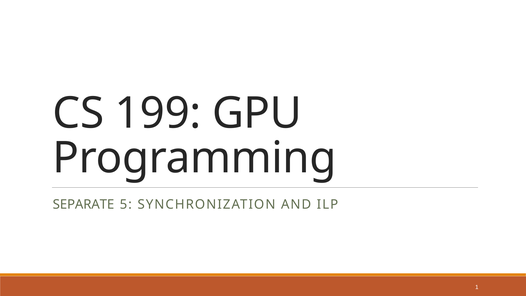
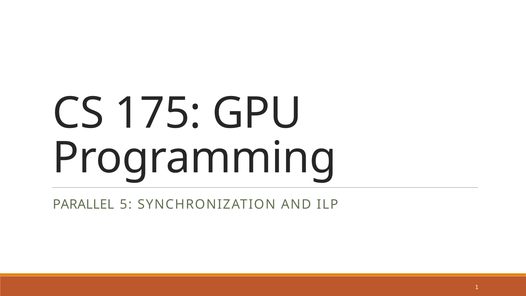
199: 199 -> 175
SEPARATE: SEPARATE -> PARALLEL
